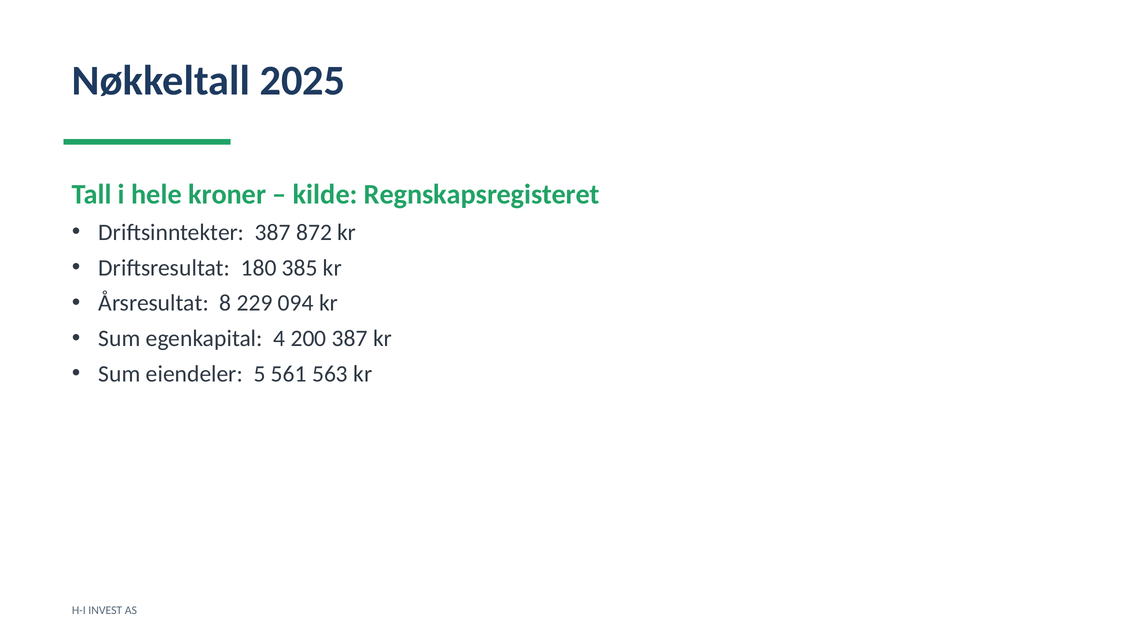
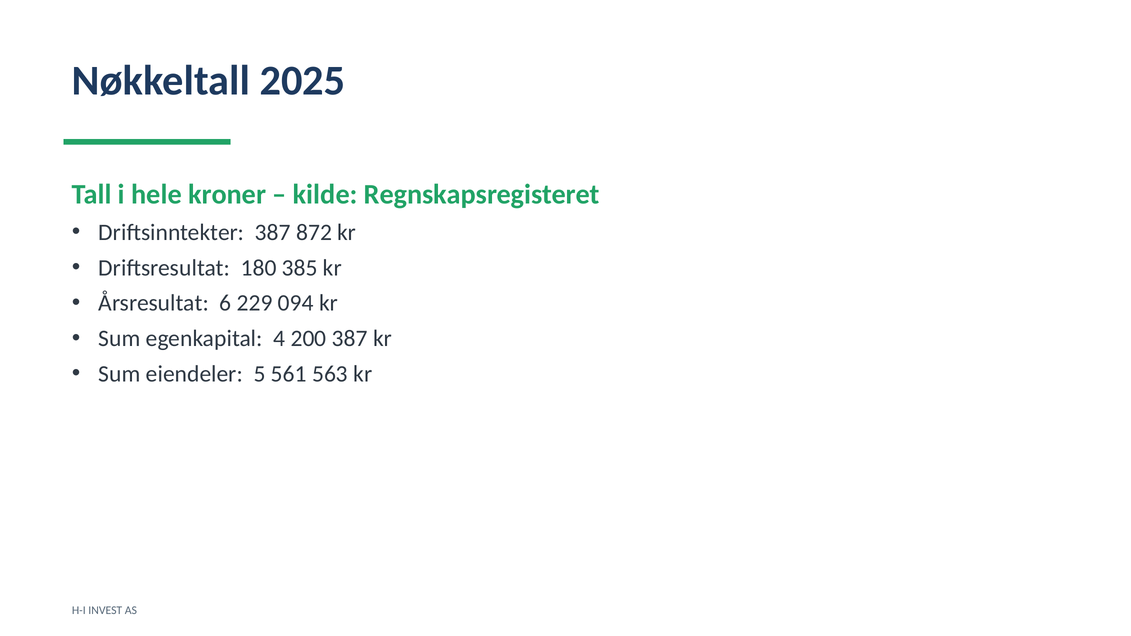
8: 8 -> 6
